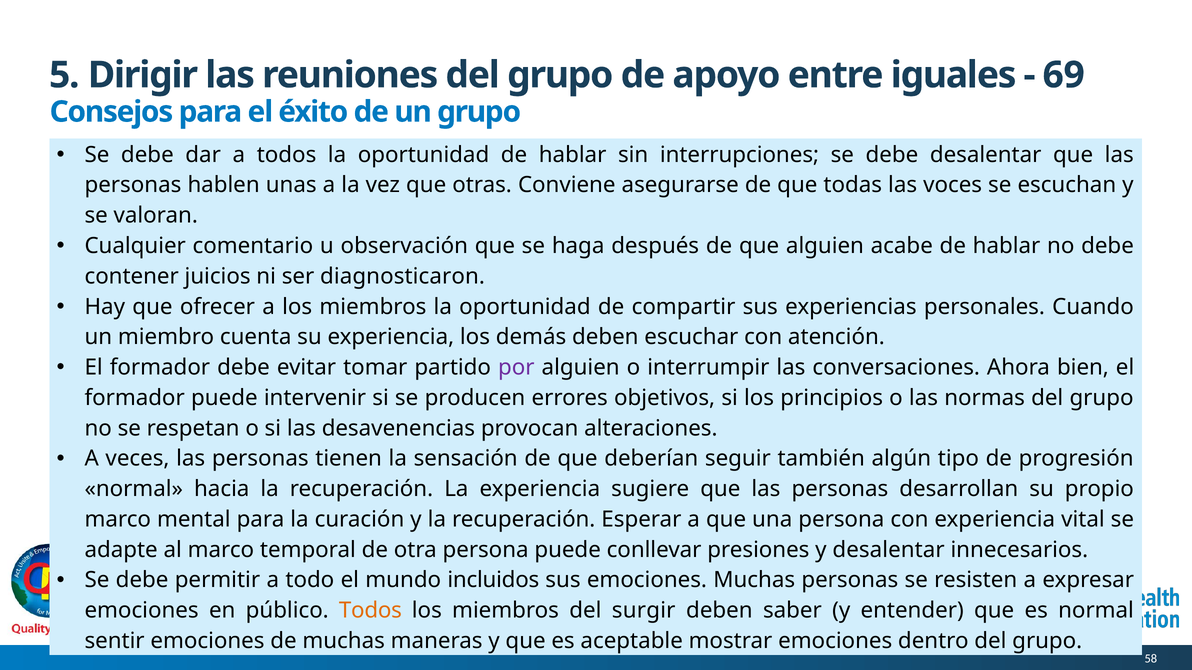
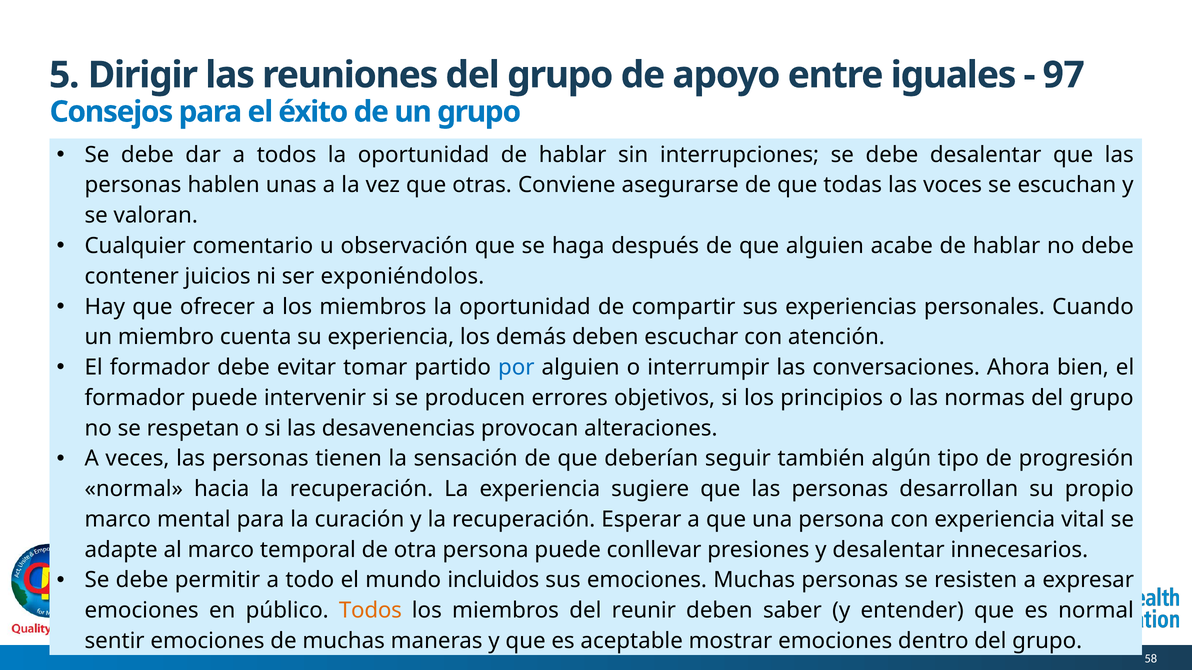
69: 69 -> 97
diagnosticaron: diagnosticaron -> exponiéndolos
por colour: purple -> blue
surgir: surgir -> reunir
